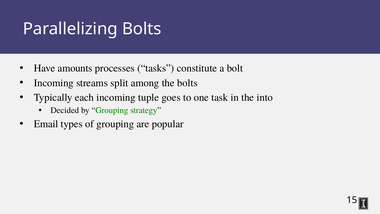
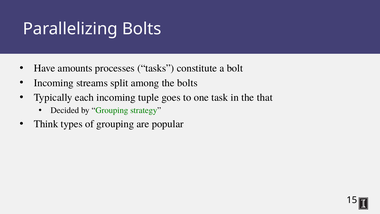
into: into -> that
Email: Email -> Think
